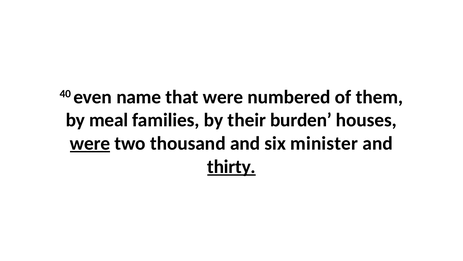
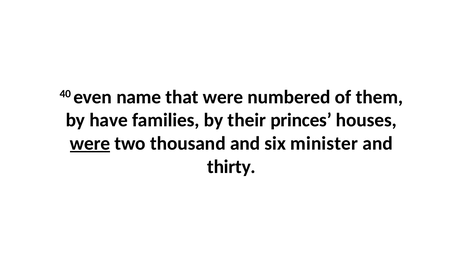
meal: meal -> have
burden: burden -> princes
thirty underline: present -> none
